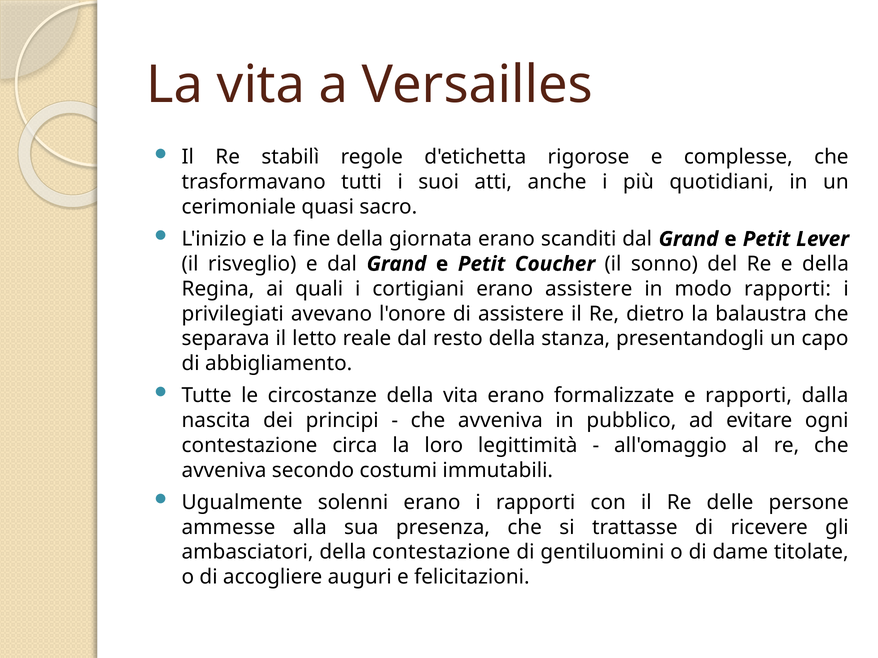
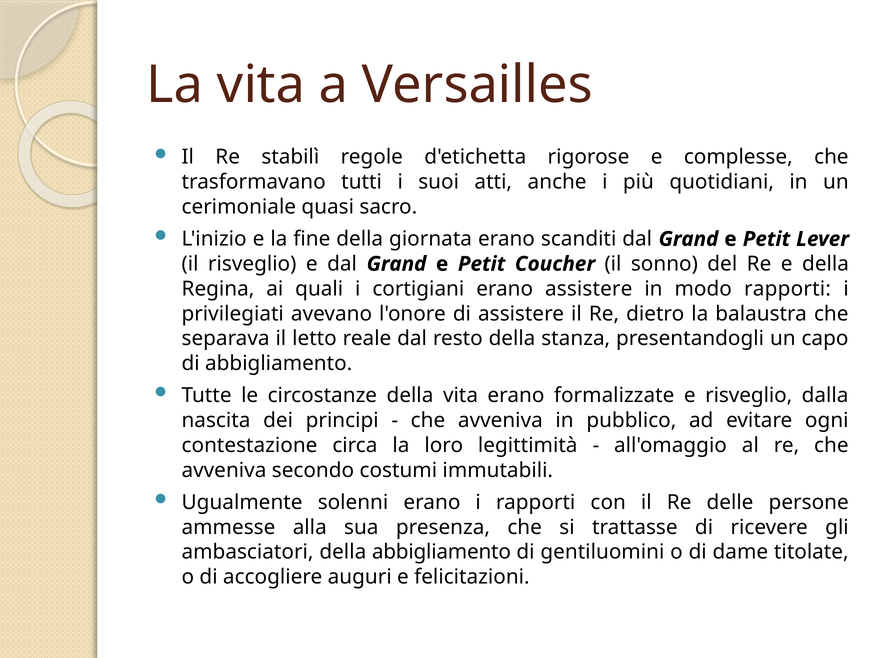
e rapporti: rapporti -> risveglio
della contestazione: contestazione -> abbigliamento
